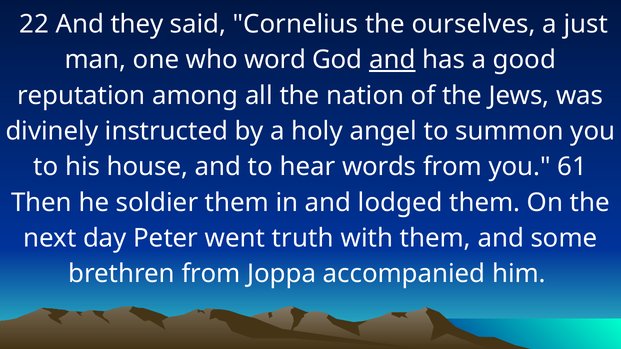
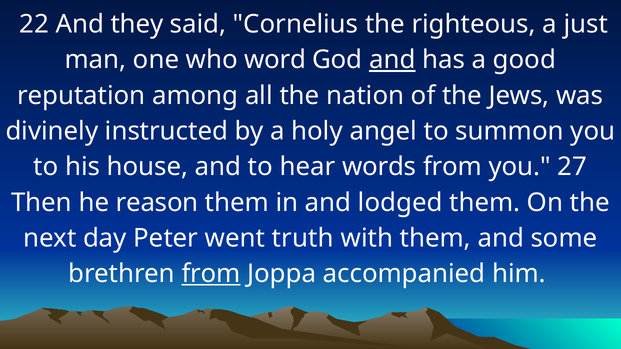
ourselves: ourselves -> righteous
61: 61 -> 27
soldier: soldier -> reason
from at (211, 274) underline: none -> present
